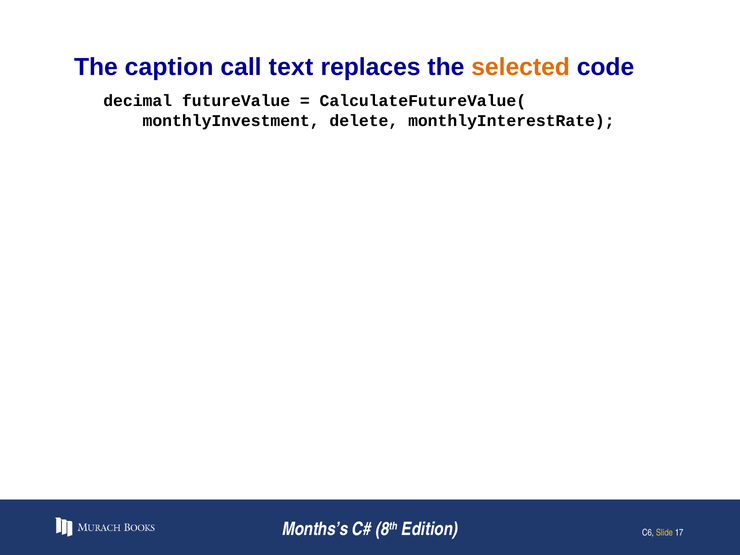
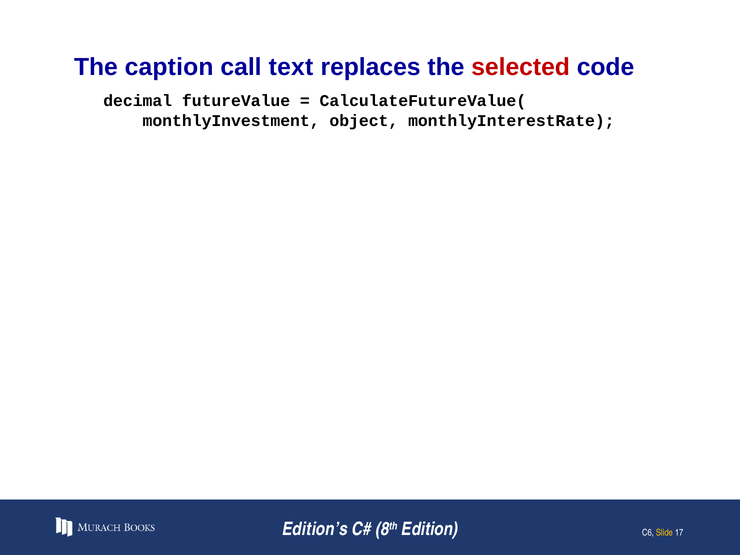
selected colour: orange -> red
delete: delete -> object
Months’s: Months’s -> Edition’s
